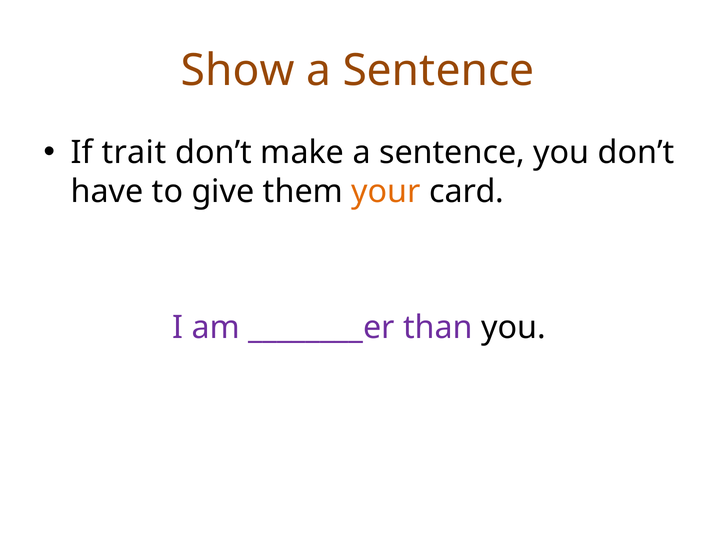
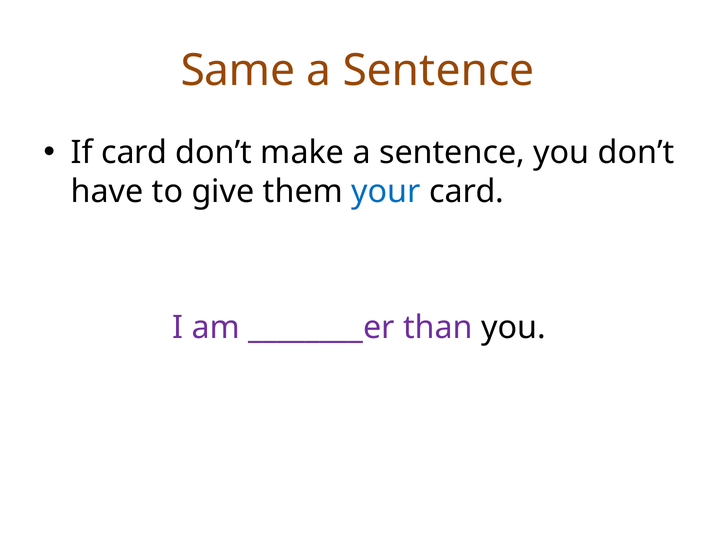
Show: Show -> Same
If trait: trait -> card
your colour: orange -> blue
